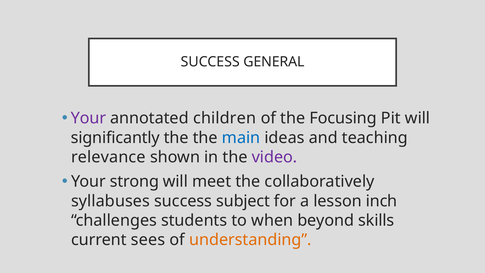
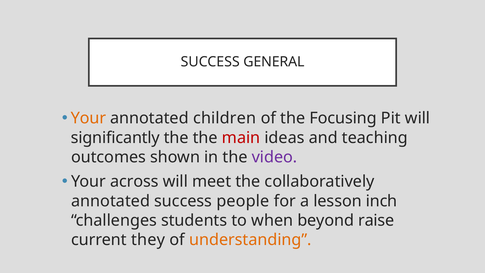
Your at (89, 118) colour: purple -> orange
main colour: blue -> red
relevance: relevance -> outcomes
strong: strong -> across
syllabuses at (110, 201): syllabuses -> annotated
subject: subject -> people
skills: skills -> raise
sees: sees -> they
